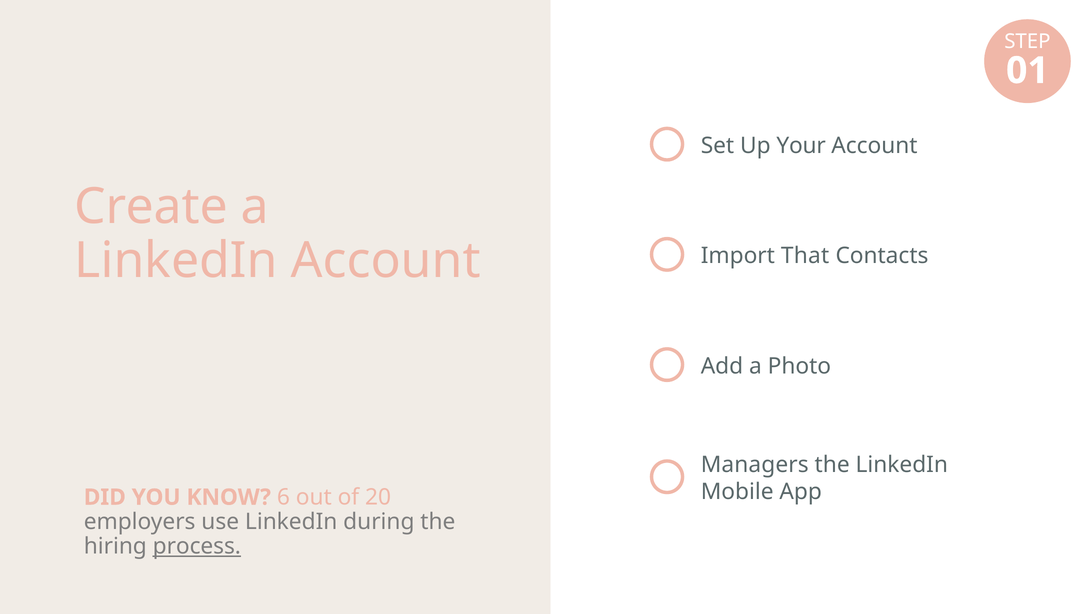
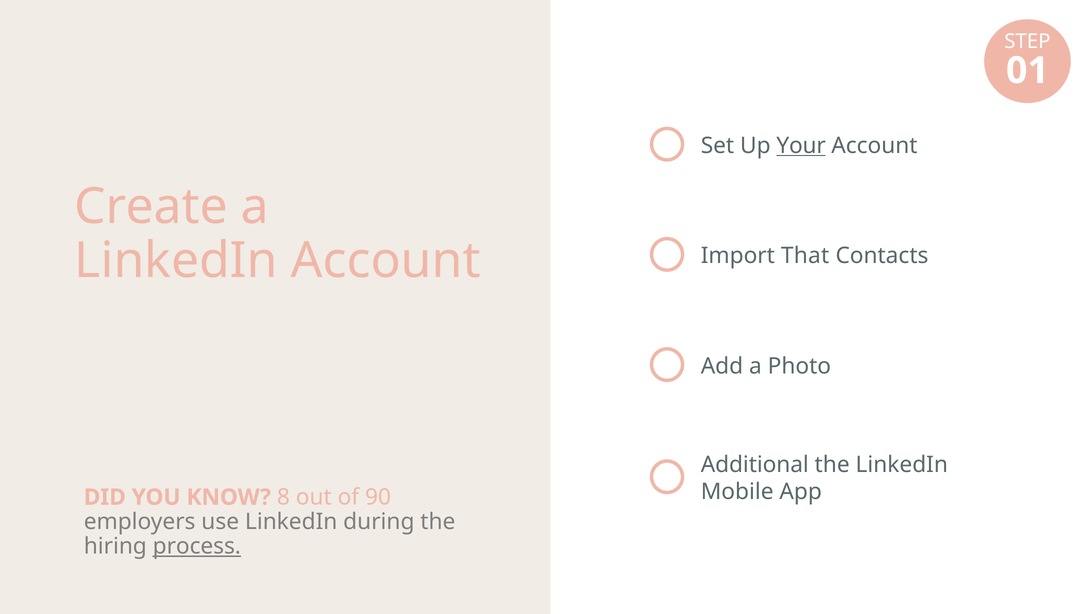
Your underline: none -> present
Managers: Managers -> Additional
6: 6 -> 8
20: 20 -> 90
